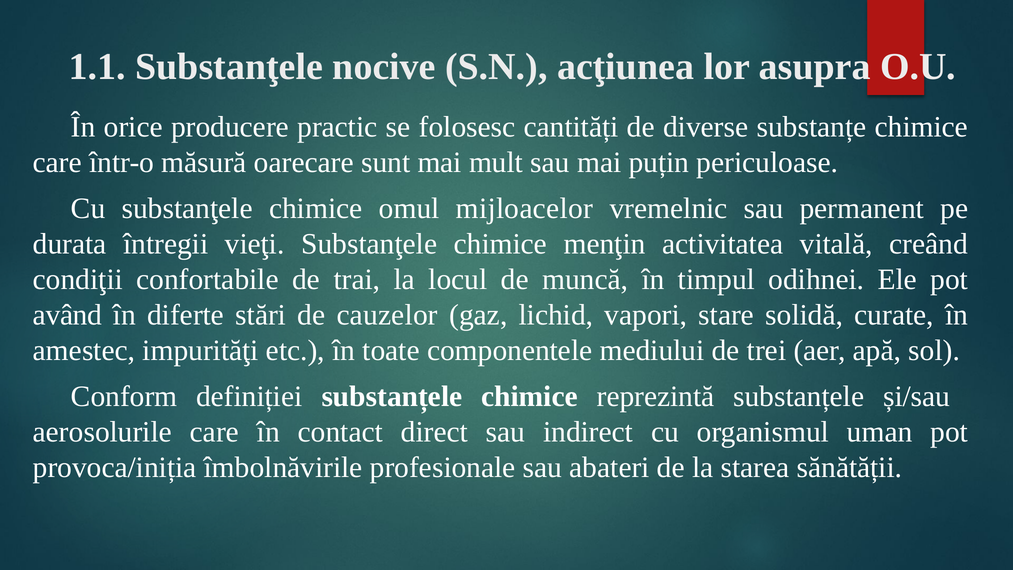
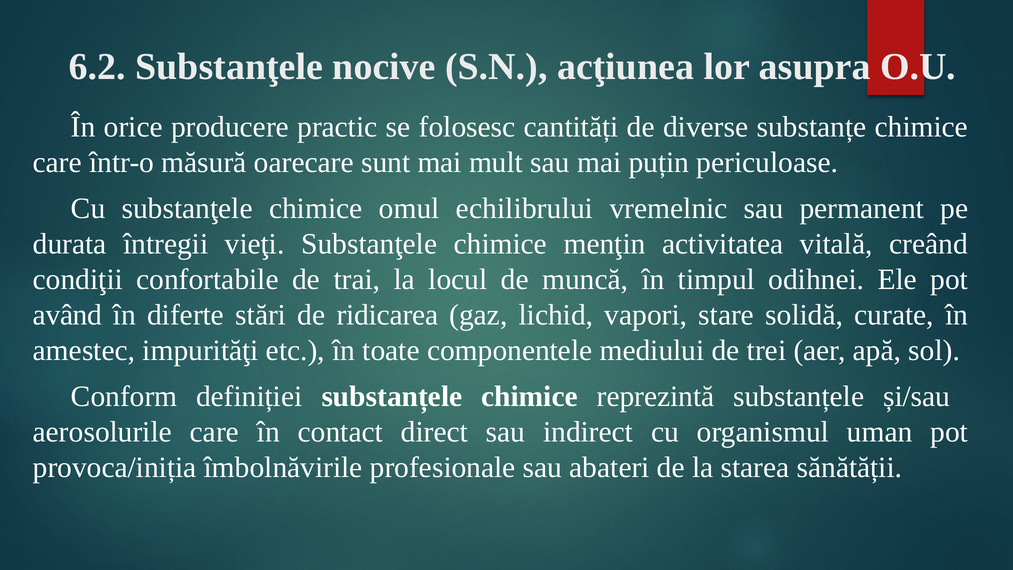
1.1: 1.1 -> 6.2
mijloacelor: mijloacelor -> echilibrului
cauzelor: cauzelor -> ridicarea
